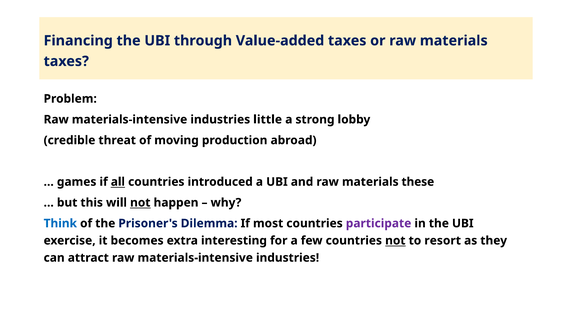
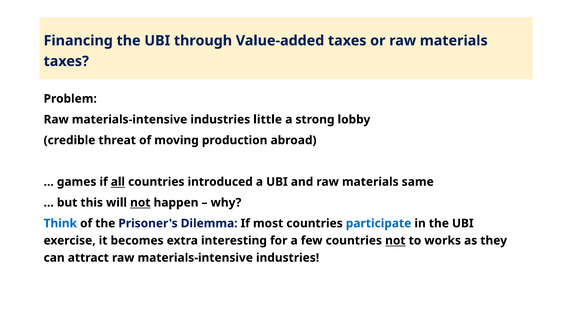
these: these -> same
participate colour: purple -> blue
resort: resort -> works
